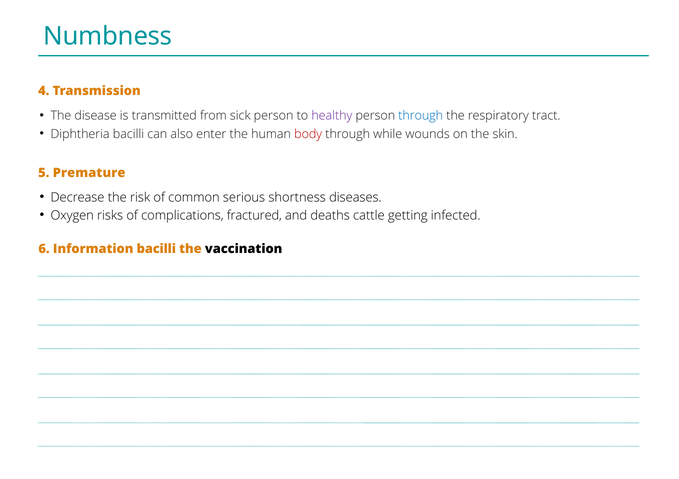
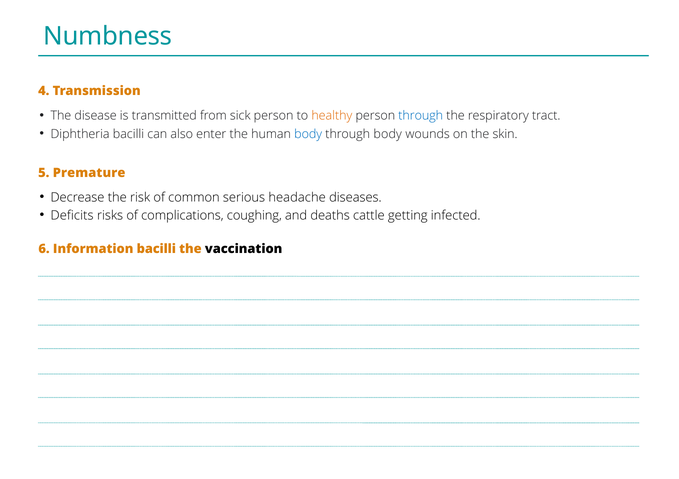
healthy colour: purple -> orange
body at (308, 134) colour: red -> blue
through while: while -> body
shortness: shortness -> headache
Oxygen: Oxygen -> Deficits
fractured: fractured -> coughing
